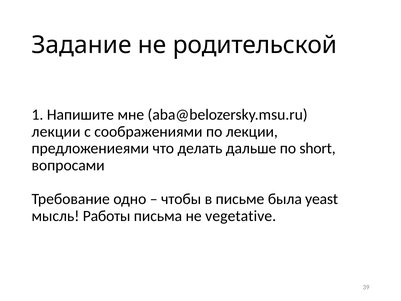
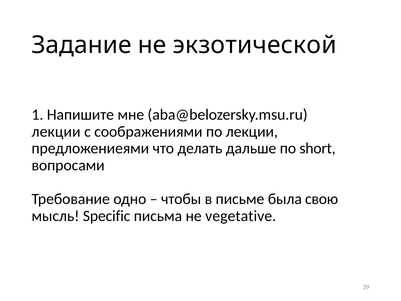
родительской: родительской -> экзотической
yeast: yeast -> свою
Работы: Работы -> Specific
